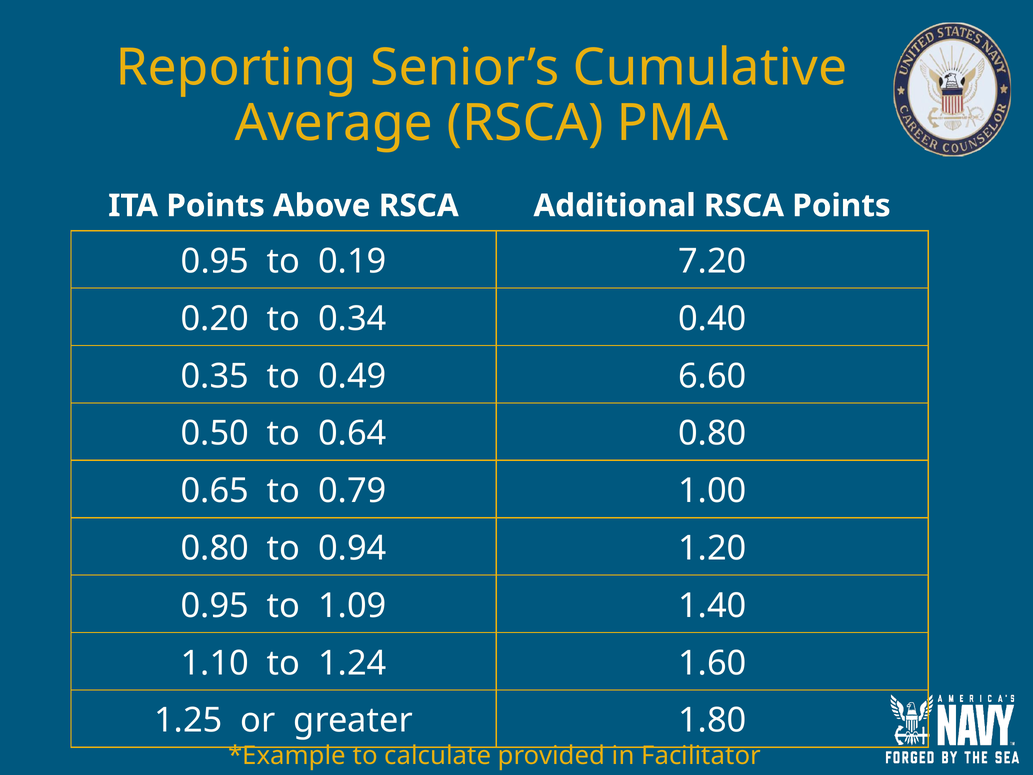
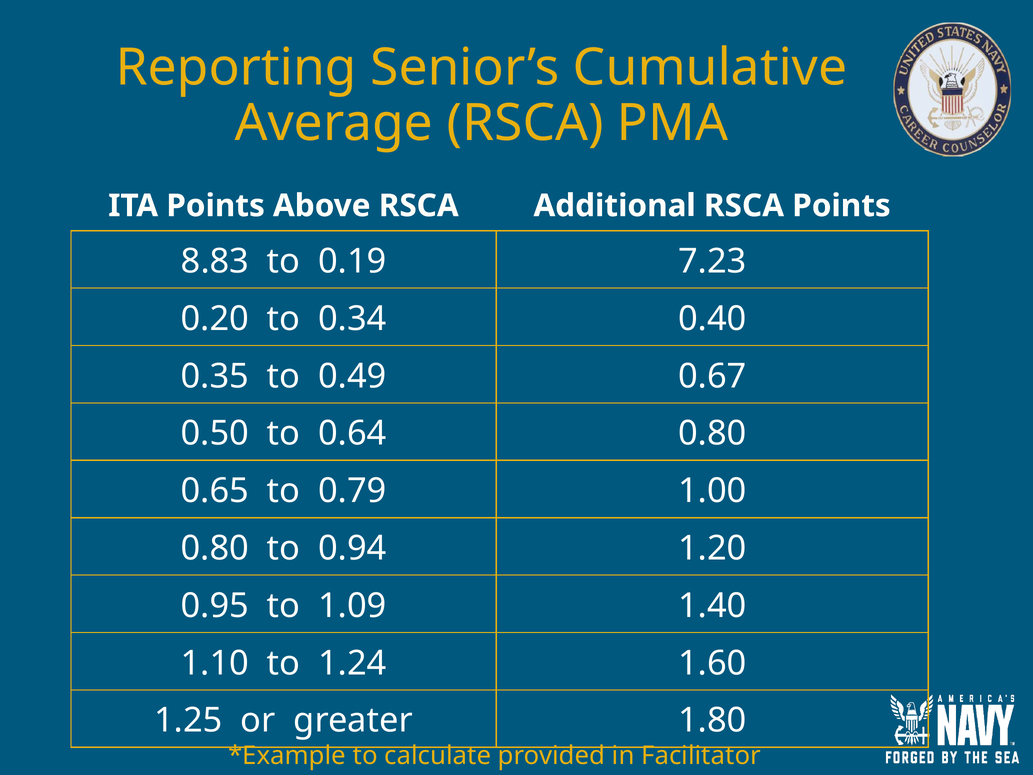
0.95 at (215, 261): 0.95 -> 8.83
7.20: 7.20 -> 7.23
6.60: 6.60 -> 0.67
